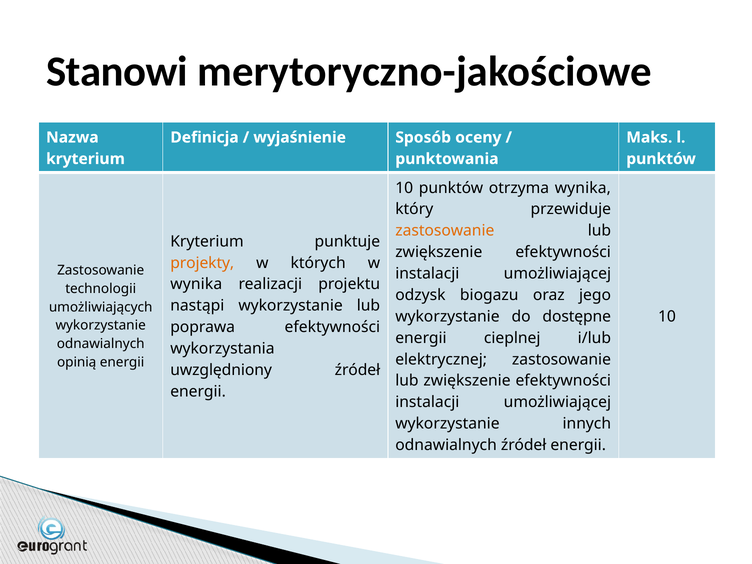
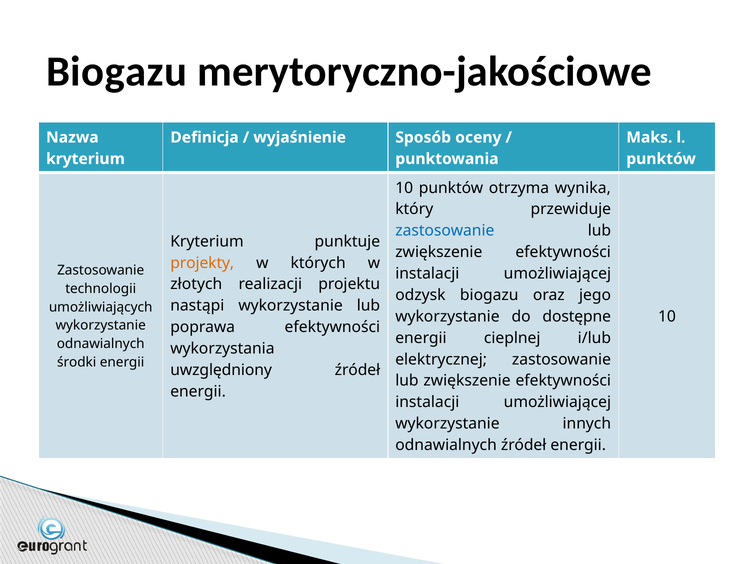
Stanowi at (117, 71): Stanowi -> Biogazu
zastosowanie at (445, 231) colour: orange -> blue
wynika at (196, 284): wynika -> złotych
opinią: opinią -> środki
